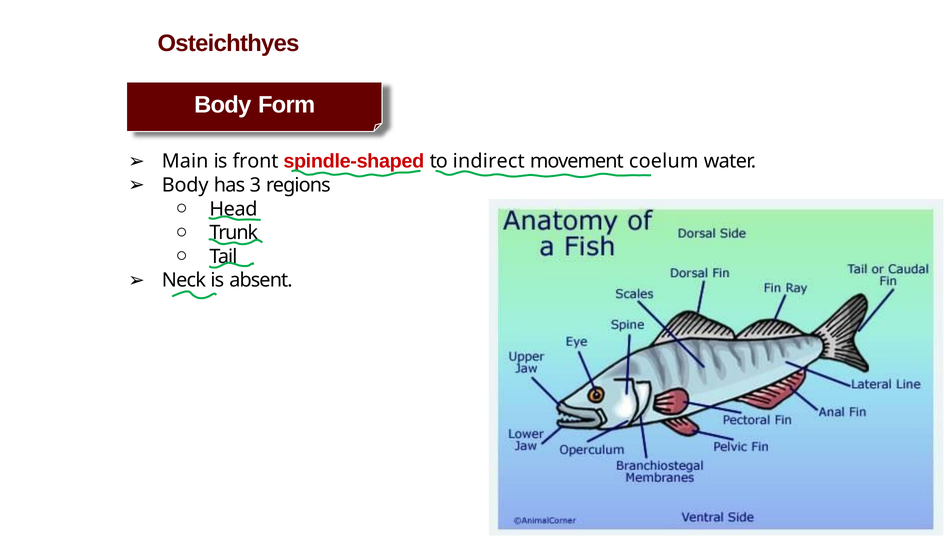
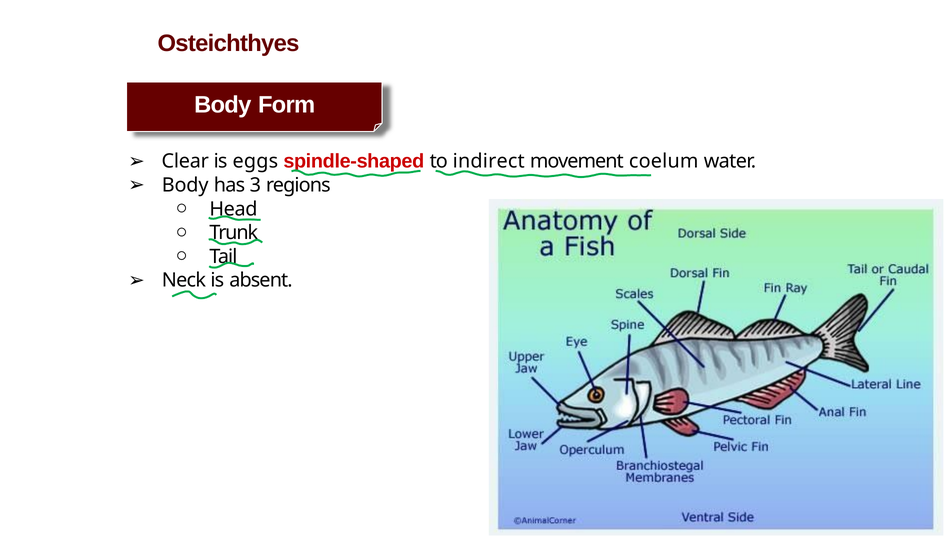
Main: Main -> Clear
front: front -> eggs
